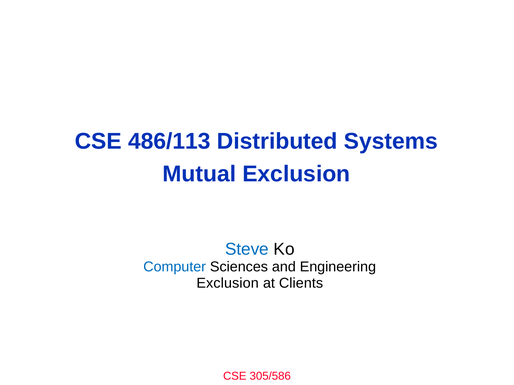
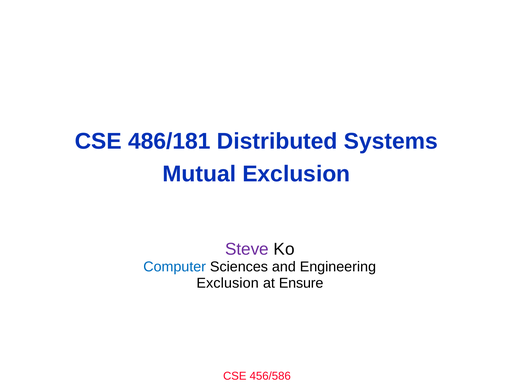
486/113: 486/113 -> 486/181
Steve colour: blue -> purple
Clients: Clients -> Ensure
305/586: 305/586 -> 456/586
